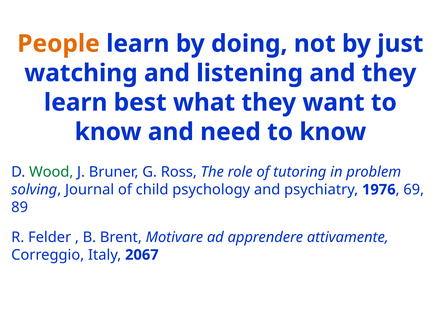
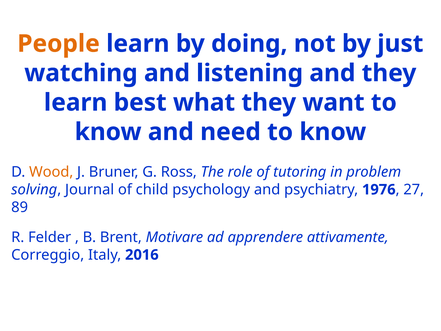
Wood colour: green -> orange
69: 69 -> 27
2067: 2067 -> 2016
